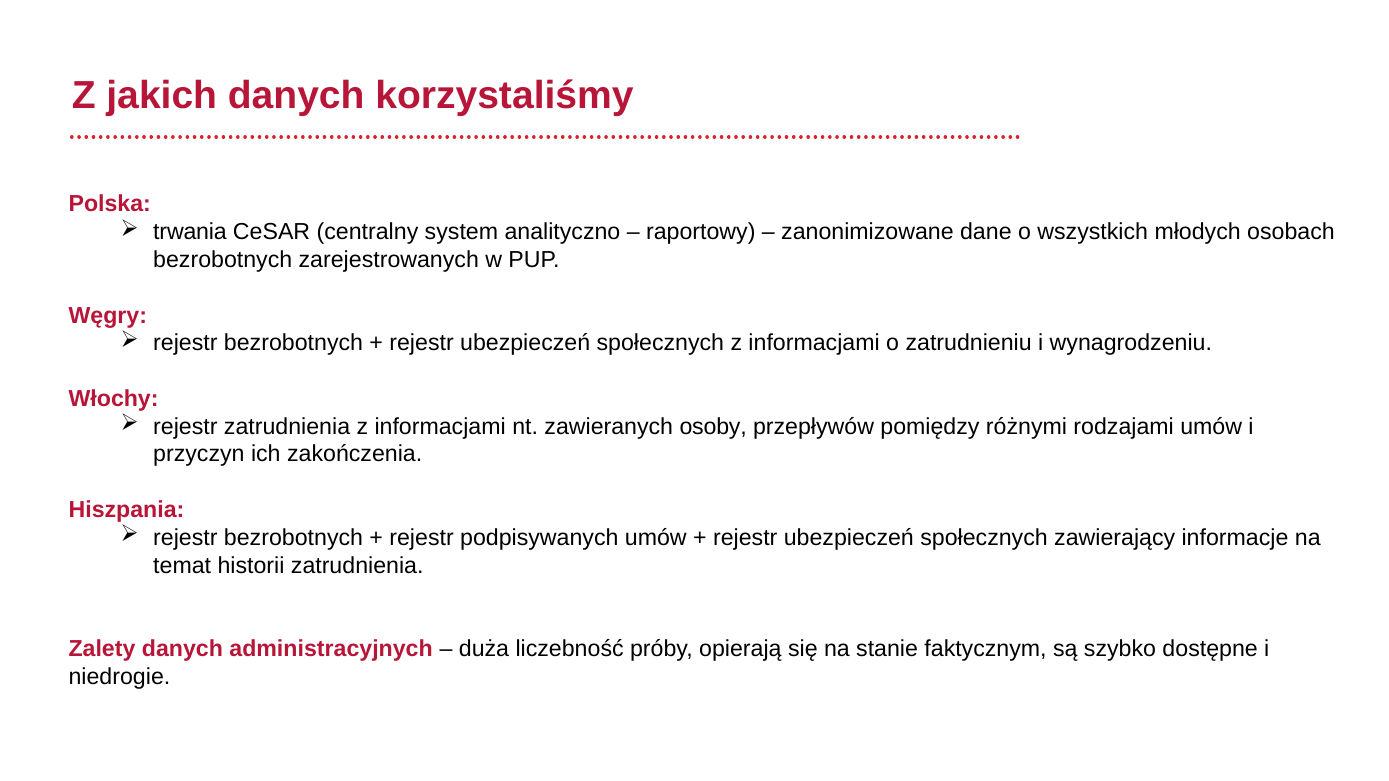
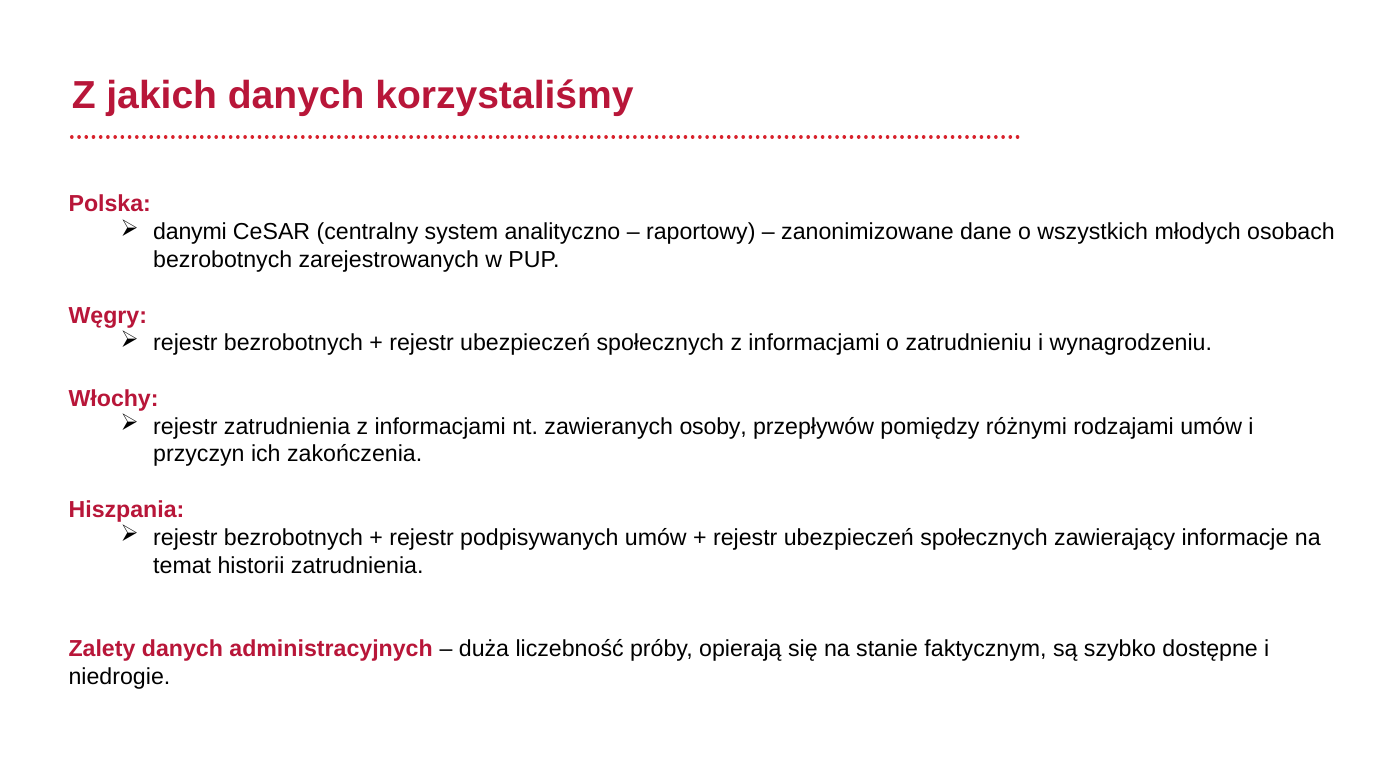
trwania: trwania -> danymi
